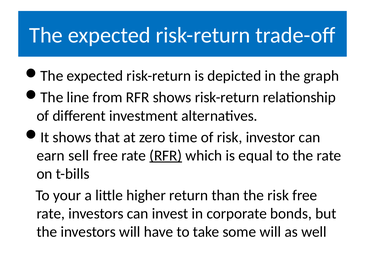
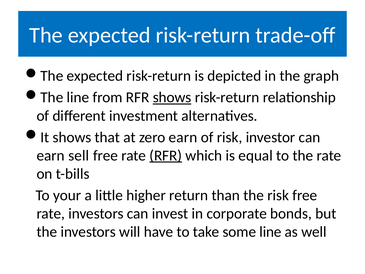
shows at (172, 97) underline: none -> present
zero time: time -> earn
some will: will -> line
